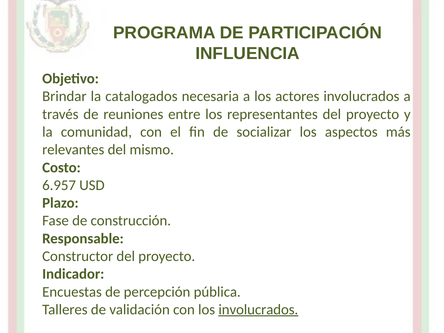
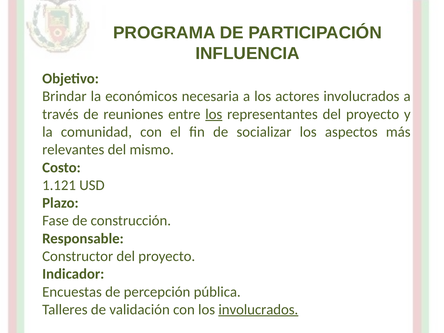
catalogados: catalogados -> económicos
los at (214, 114) underline: none -> present
6.957: 6.957 -> 1.121
